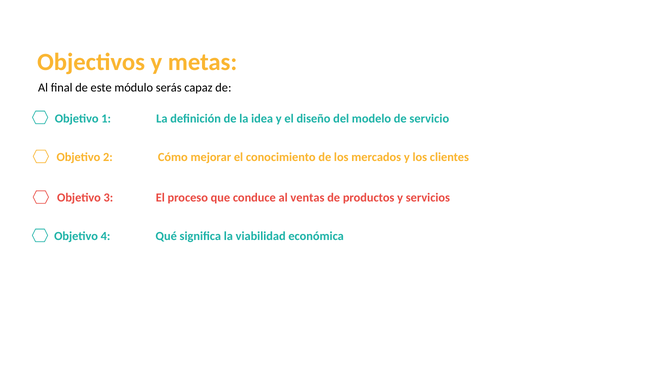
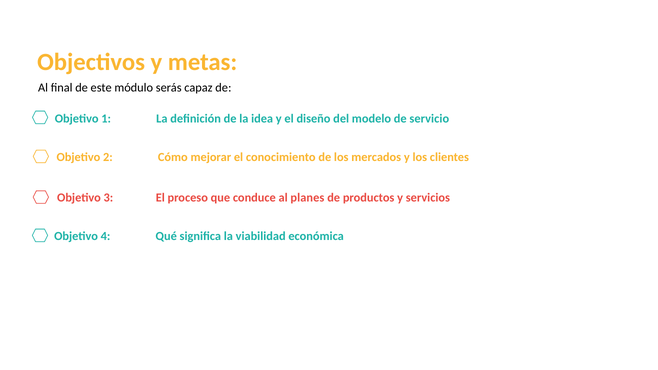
ventas: ventas -> planes
